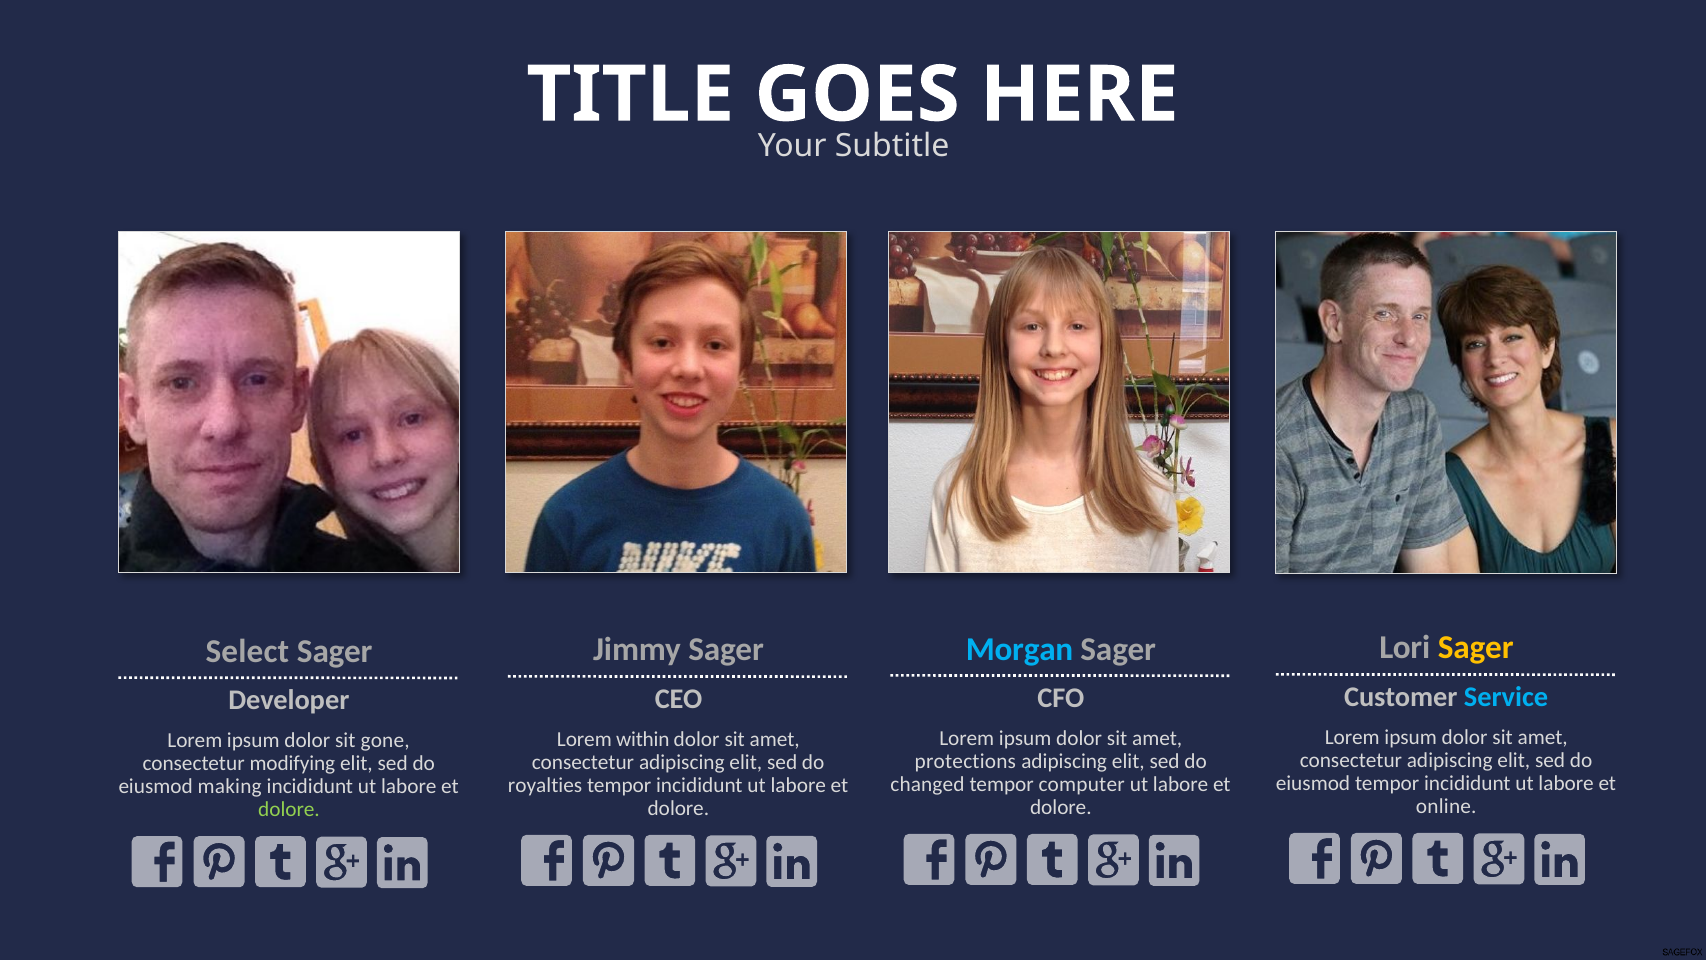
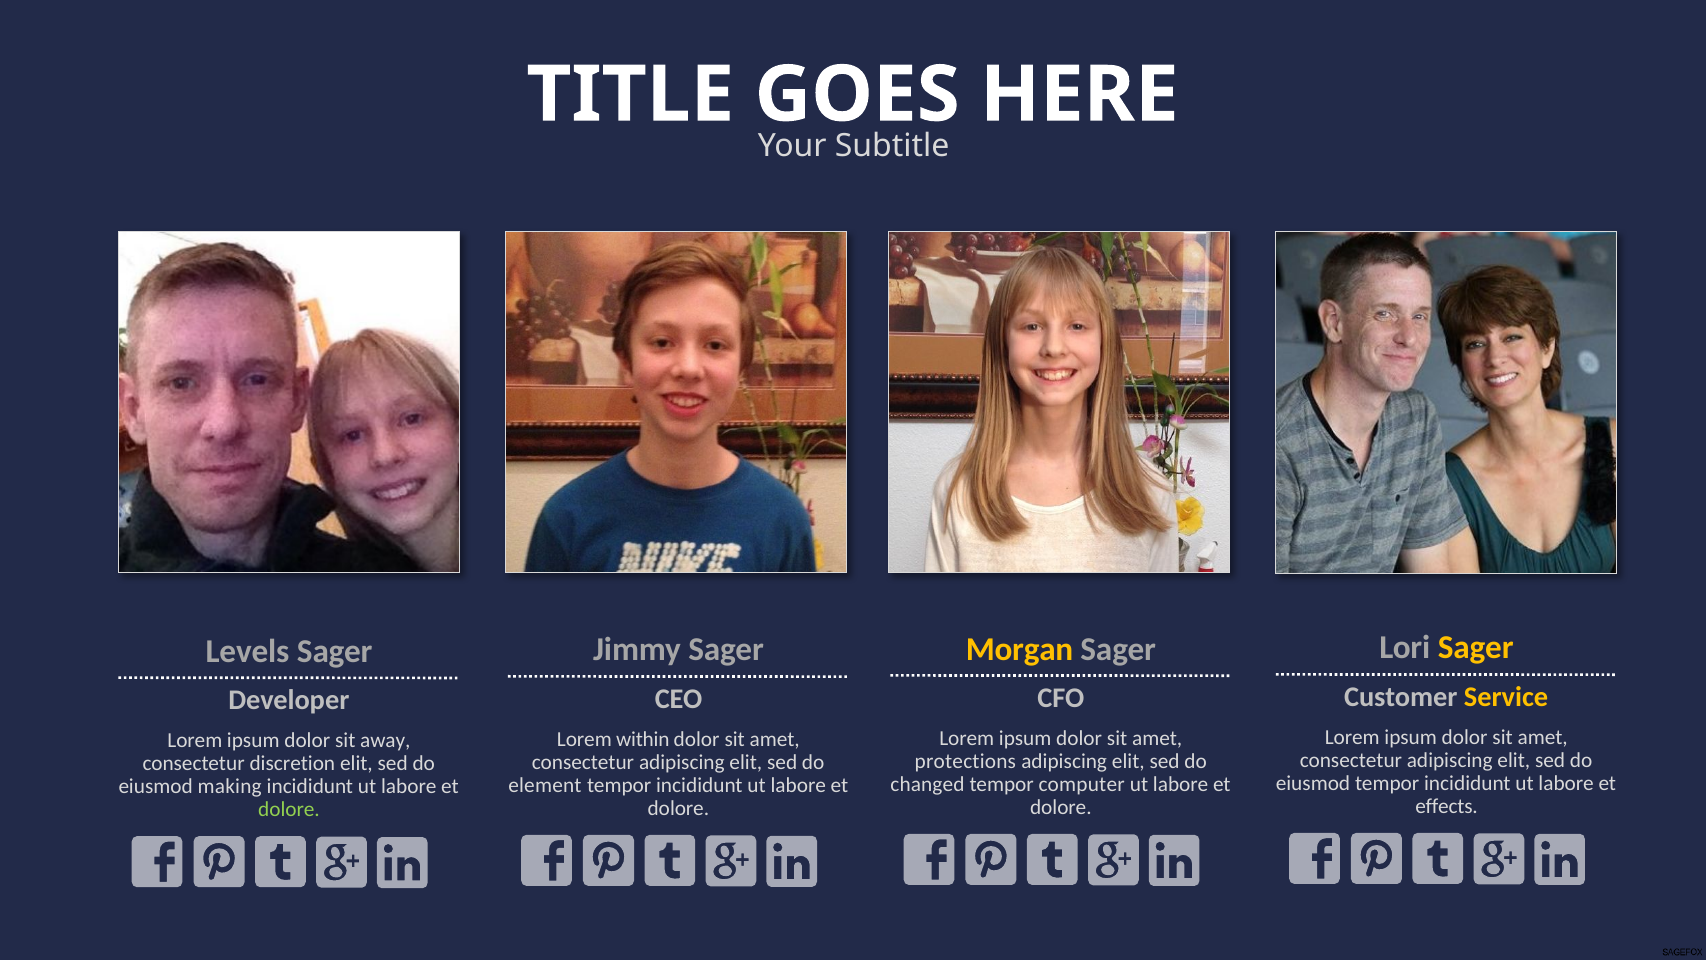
Morgan colour: light blue -> yellow
Select: Select -> Levels
Service colour: light blue -> yellow
gone: gone -> away
modifying: modifying -> discretion
royalties: royalties -> element
online: online -> effects
